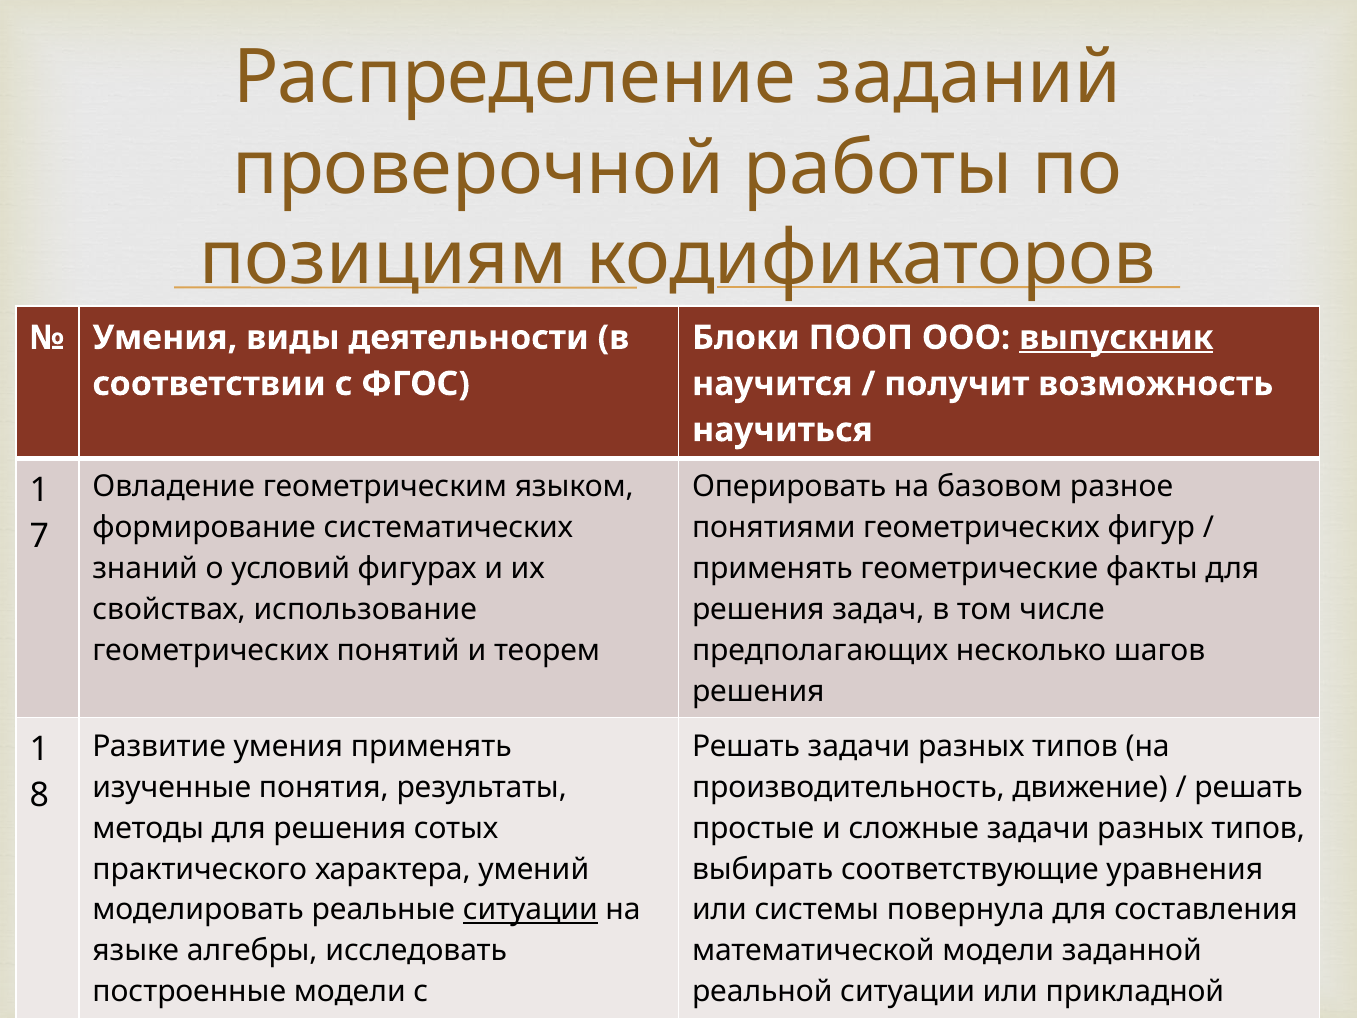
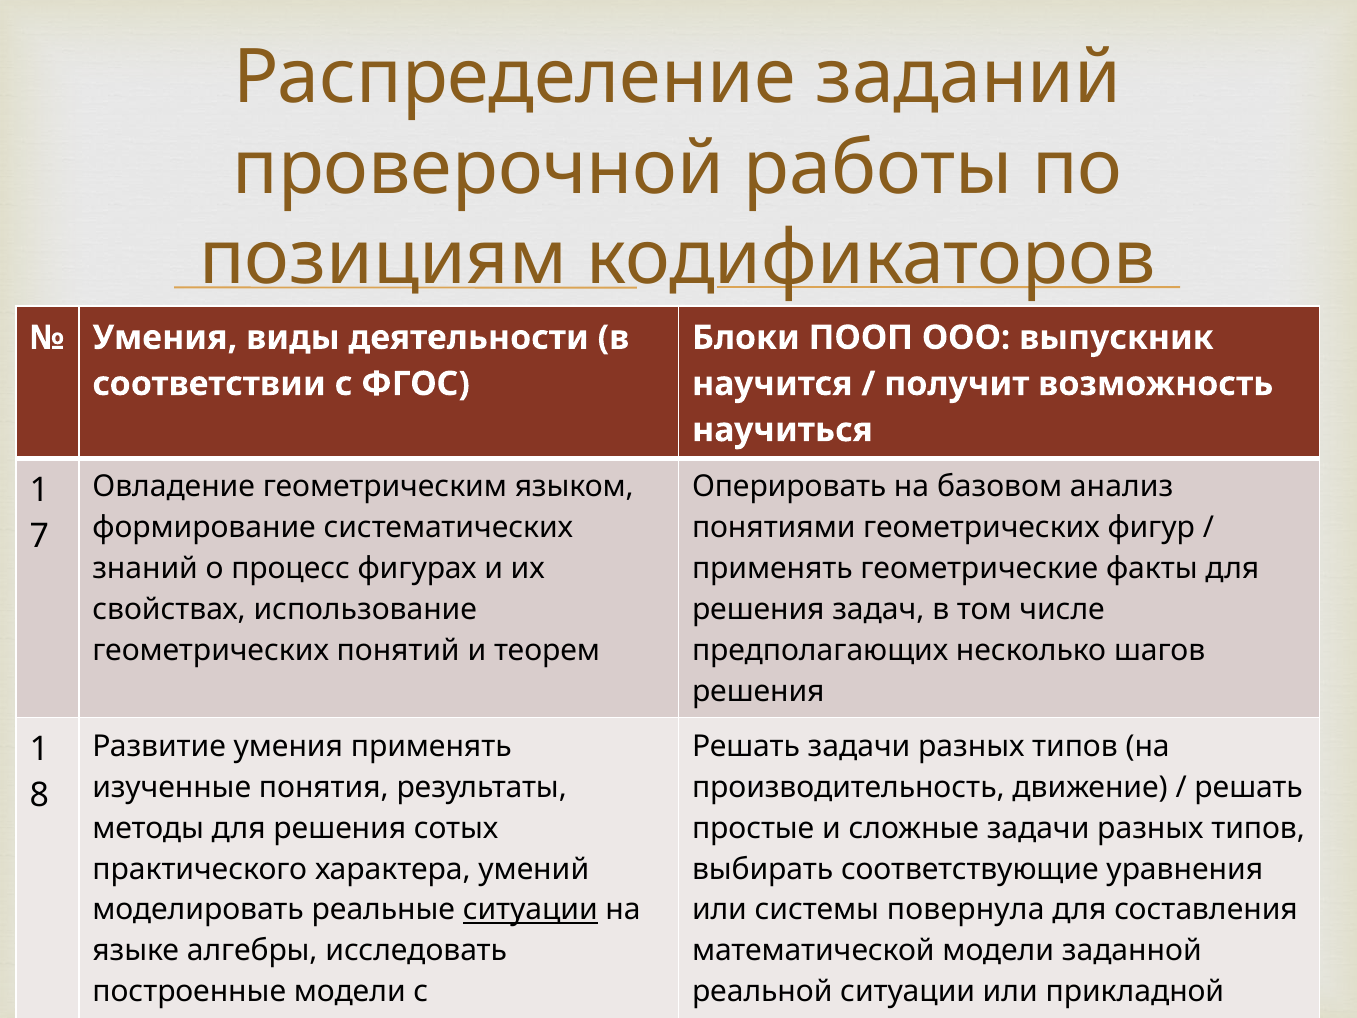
выпускник underline: present -> none
разное: разное -> анализ
условий: условий -> процесс
